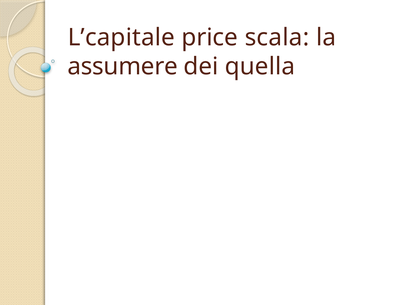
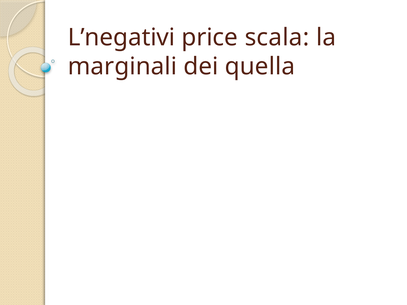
L’capitale: L’capitale -> L’negativi
assumere: assumere -> marginali
